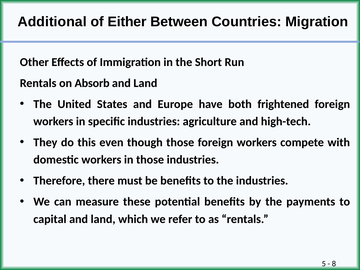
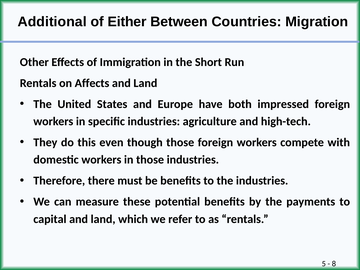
Absorb: Absorb -> Affects
frightened: frightened -> impressed
